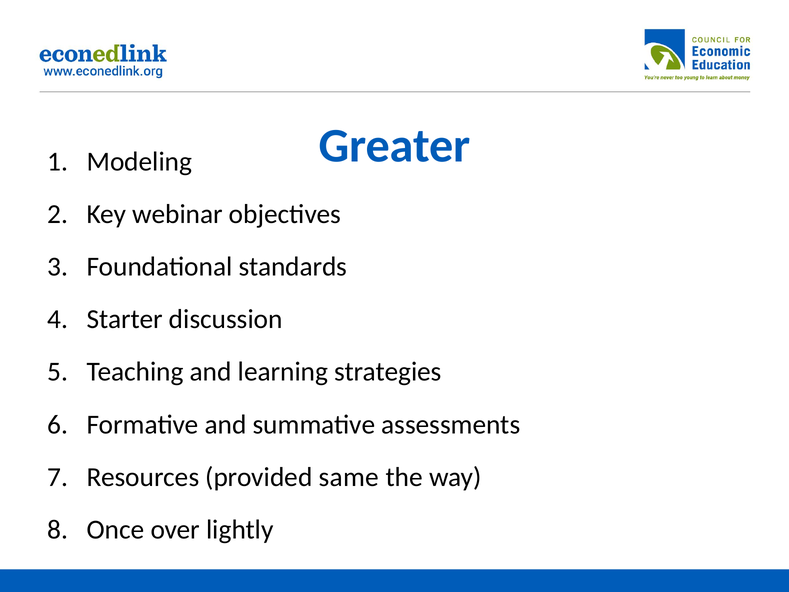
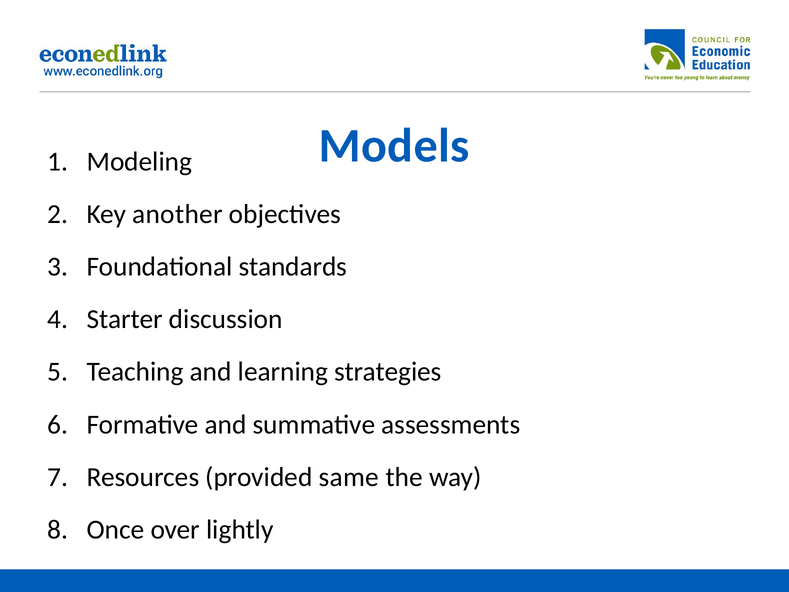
Greater: Greater -> Models
webinar: webinar -> another
